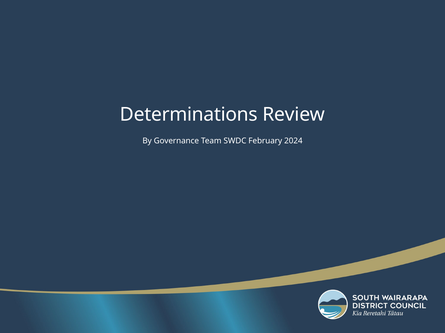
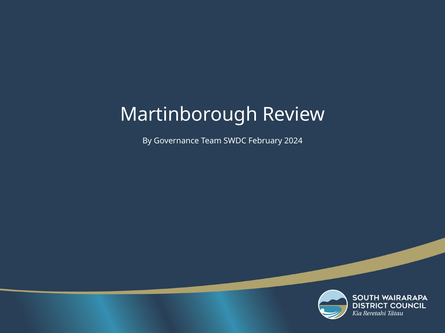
Determinations: Determinations -> Martinborough
